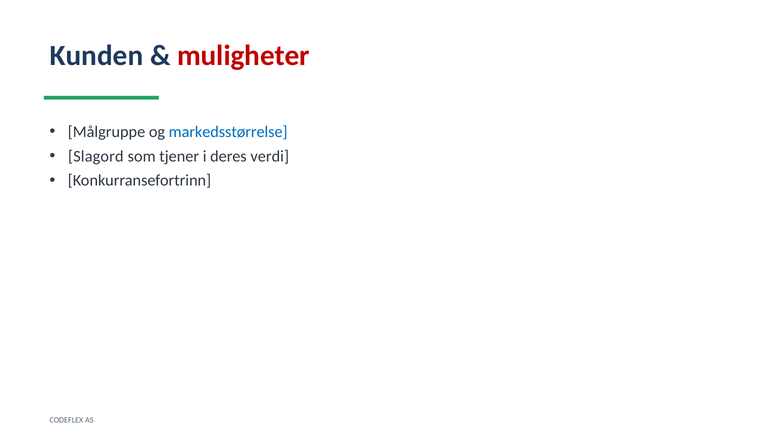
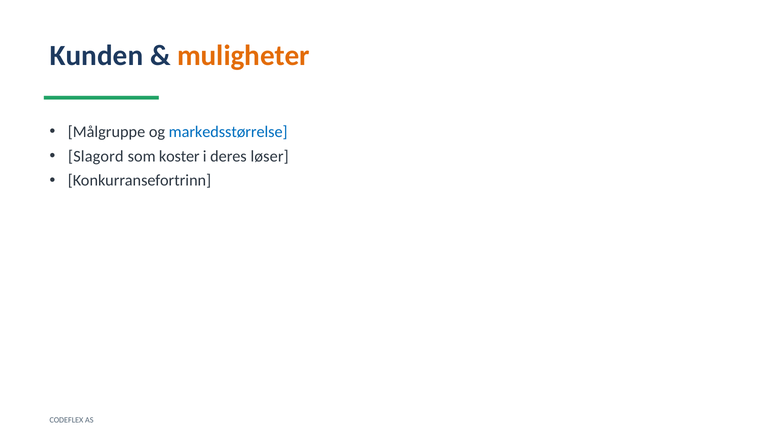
muligheter colour: red -> orange
tjener: tjener -> koster
verdi: verdi -> løser
